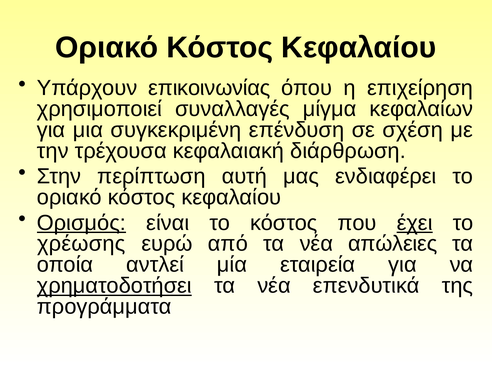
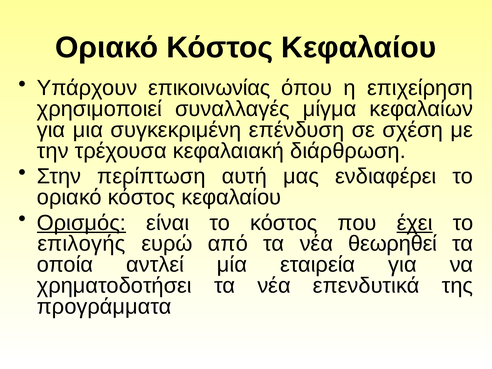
χρέωσης: χρέωσης -> επιλογής
απώλειες: απώλειες -> θεωρηθεί
χρηματοδοτήσει underline: present -> none
